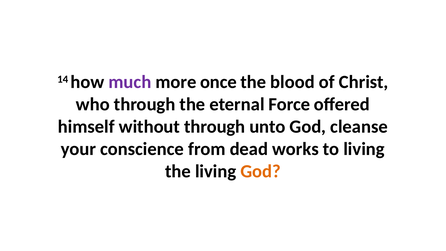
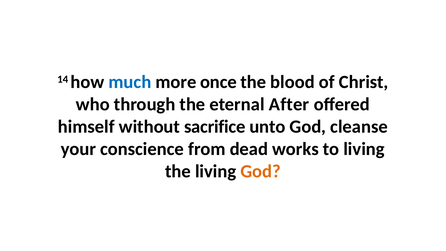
much colour: purple -> blue
Force: Force -> After
without through: through -> sacrifice
